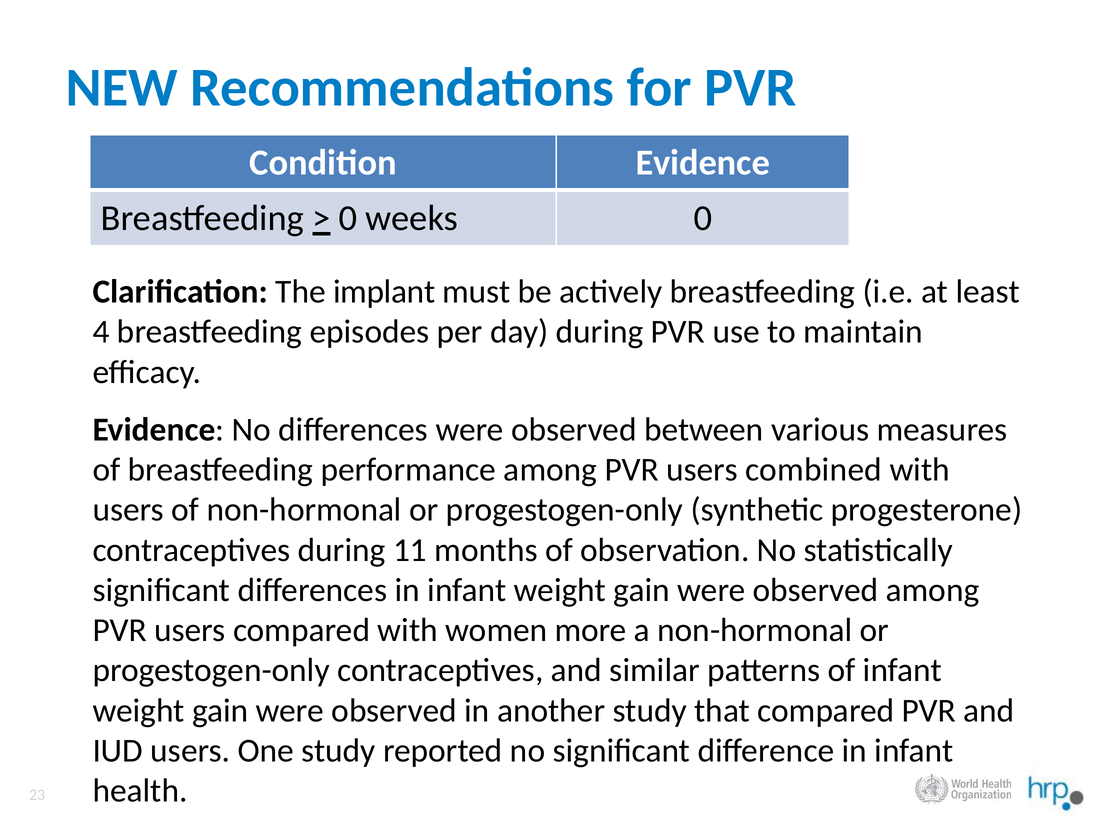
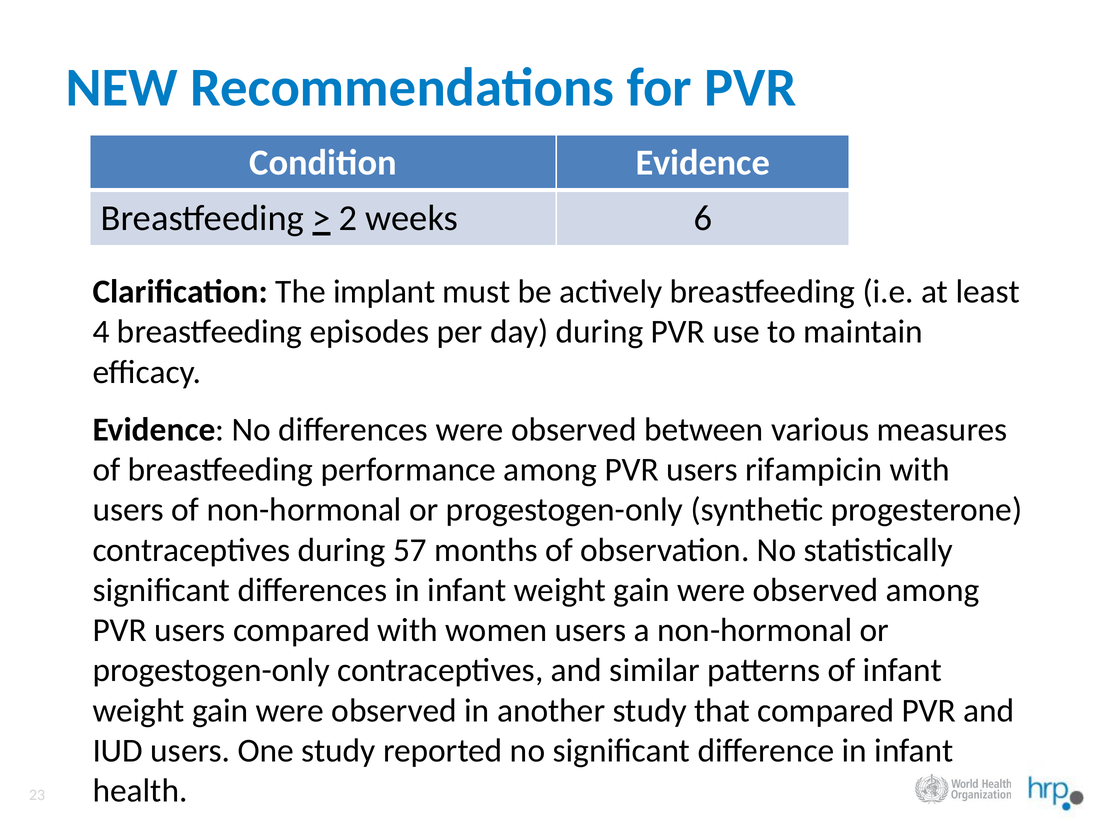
0 at (348, 218): 0 -> 2
weeks 0: 0 -> 6
combined: combined -> rifampicin
11: 11 -> 57
women more: more -> users
